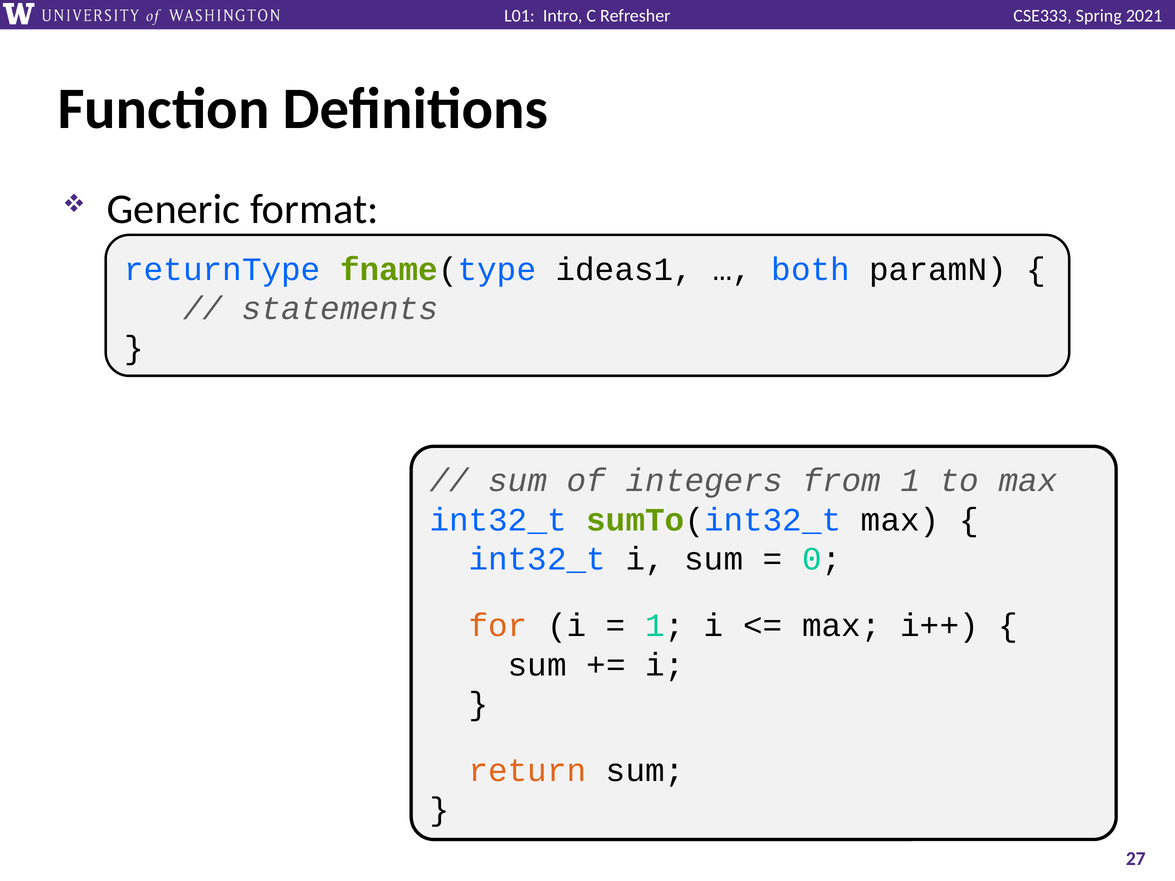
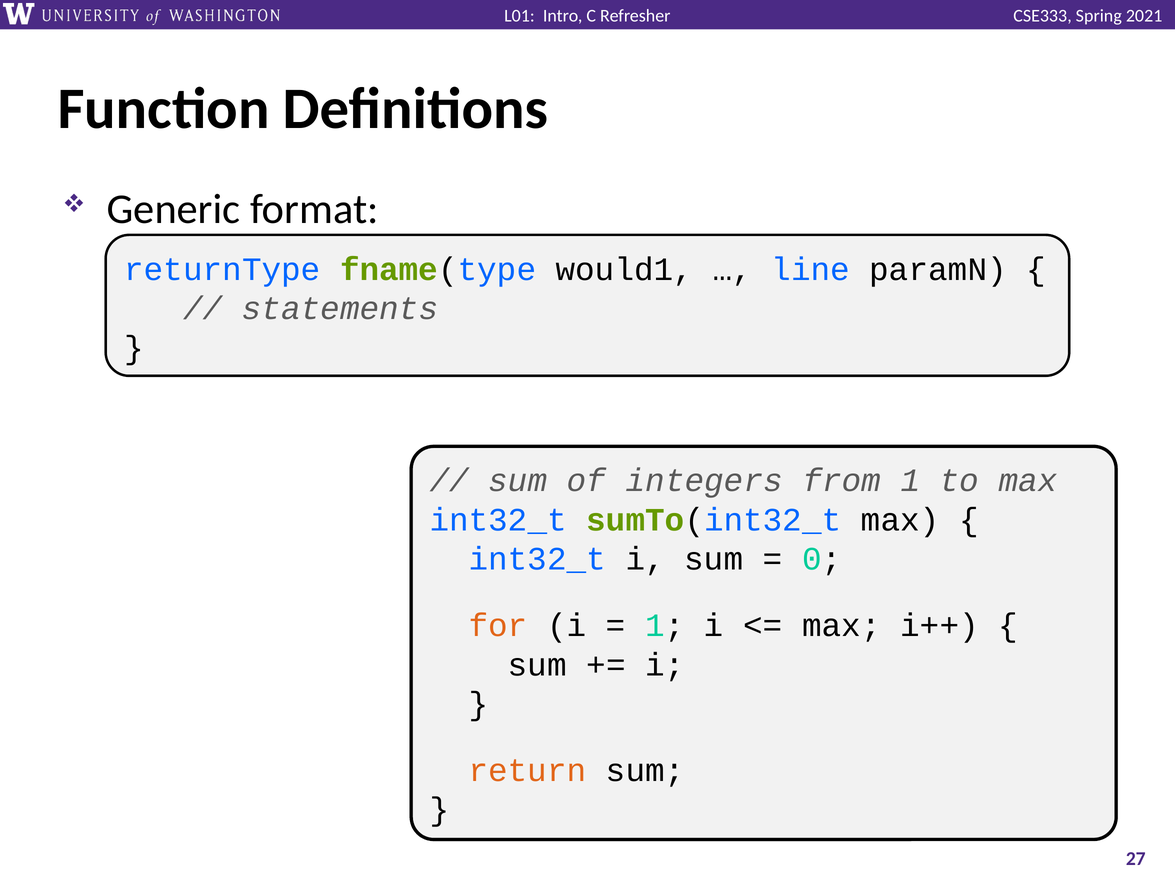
ideas1: ideas1 -> would1
both: both -> line
